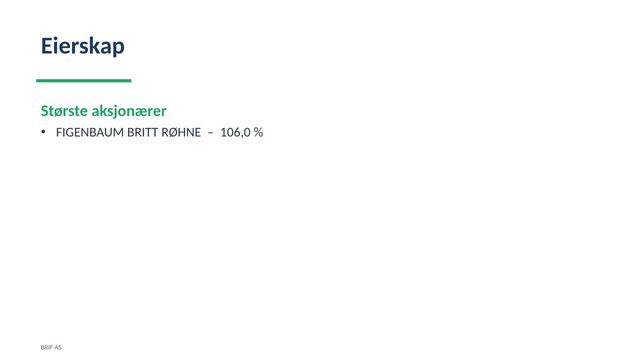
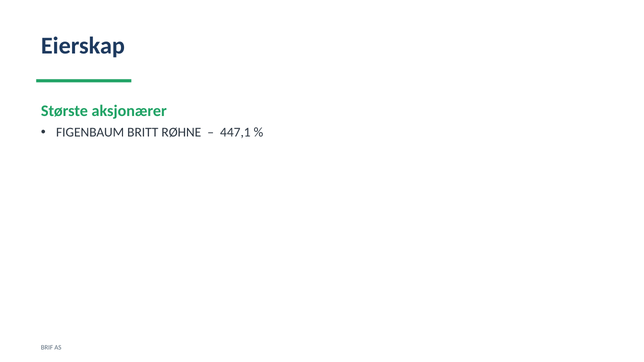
106,0: 106,0 -> 447,1
